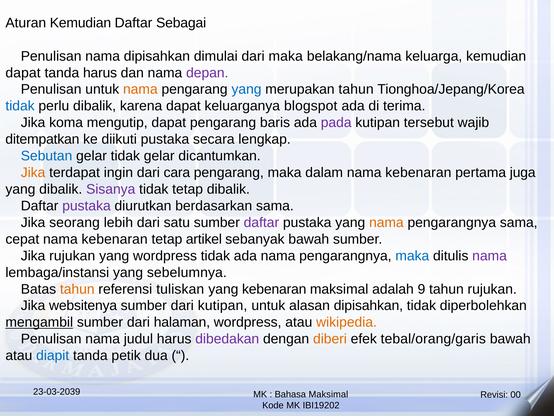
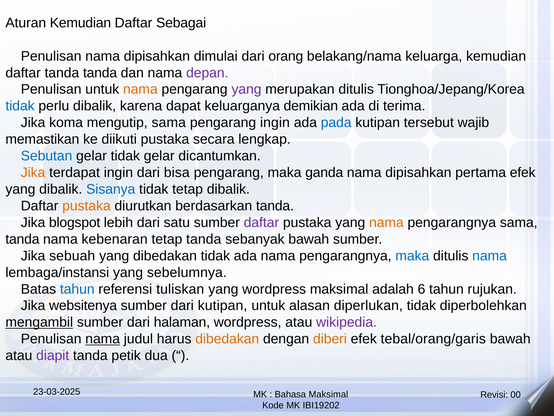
dari maka: maka -> orang
dapat at (23, 73): dapat -> daftar
tanda harus: harus -> tanda
yang at (246, 89) colour: blue -> purple
merupakan tahun: tahun -> ditulis
blogspot: blogspot -> demikian
mengutip dapat: dapat -> sama
pengarang baris: baris -> ingin
pada colour: purple -> blue
ditempatkan: ditempatkan -> memastikan
cara: cara -> bisa
dalam: dalam -> ganda
kebenaran at (418, 172): kebenaran -> dipisahkan
pertama juga: juga -> efek
Sisanya colour: purple -> blue
pustaka at (86, 206) colour: purple -> orange
berdasarkan sama: sama -> tanda
seorang: seorang -> blogspot
cepat at (22, 239): cepat -> tanda
tetap artikel: artikel -> tanda
Jika rujukan: rujukan -> sebuah
yang wordpress: wordpress -> dibedakan
nama at (490, 256) colour: purple -> blue
tahun at (77, 289) colour: orange -> blue
yang kebenaran: kebenaran -> wordpress
9: 9 -> 6
alasan dipisahkan: dipisahkan -> diperlukan
wikipedia colour: orange -> purple
nama at (103, 339) underline: none -> present
dibedakan at (227, 339) colour: purple -> orange
diapit colour: blue -> purple
23-03-2039: 23-03-2039 -> 23-03-2025
